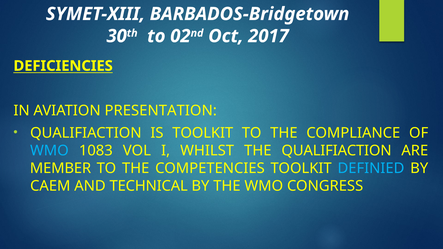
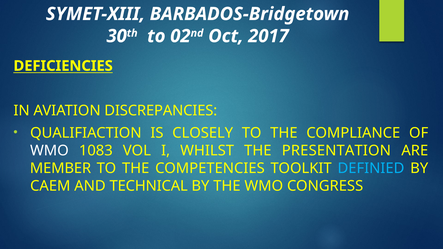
PRESENTATION: PRESENTATION -> DISCREPANCIES
IS TOOLKIT: TOOLKIT -> CLOSELY
WMO at (49, 151) colour: light blue -> white
THE QUALIFIACTION: QUALIFIACTION -> PRESENTATION
